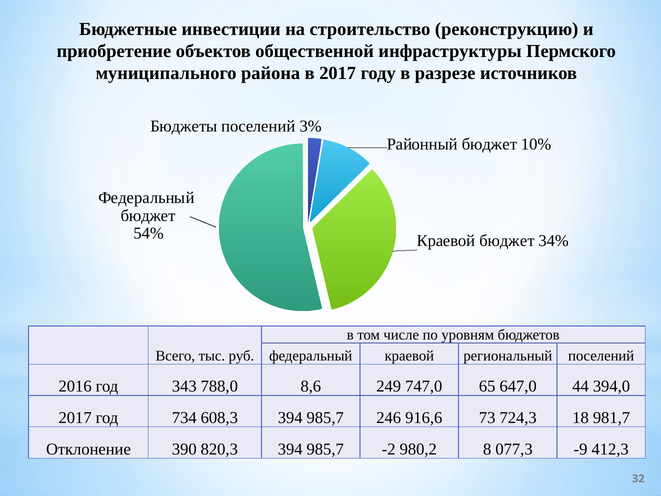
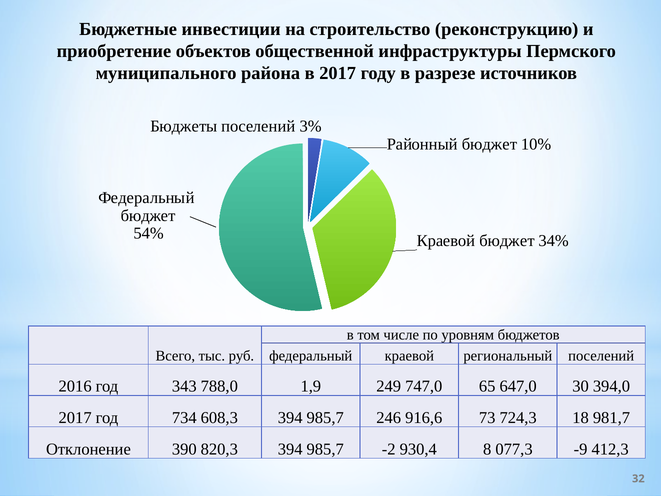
8,6: 8,6 -> 1,9
44: 44 -> 30
980,2: 980,2 -> 930,4
